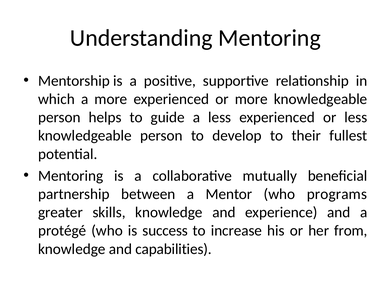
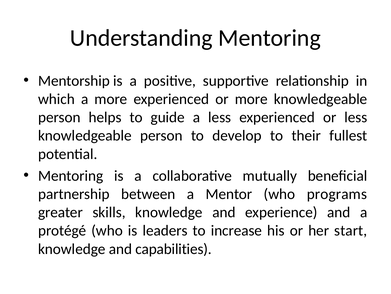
success: success -> leaders
from: from -> start
